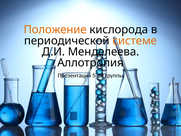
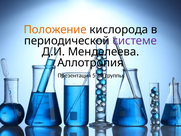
системе colour: orange -> purple
